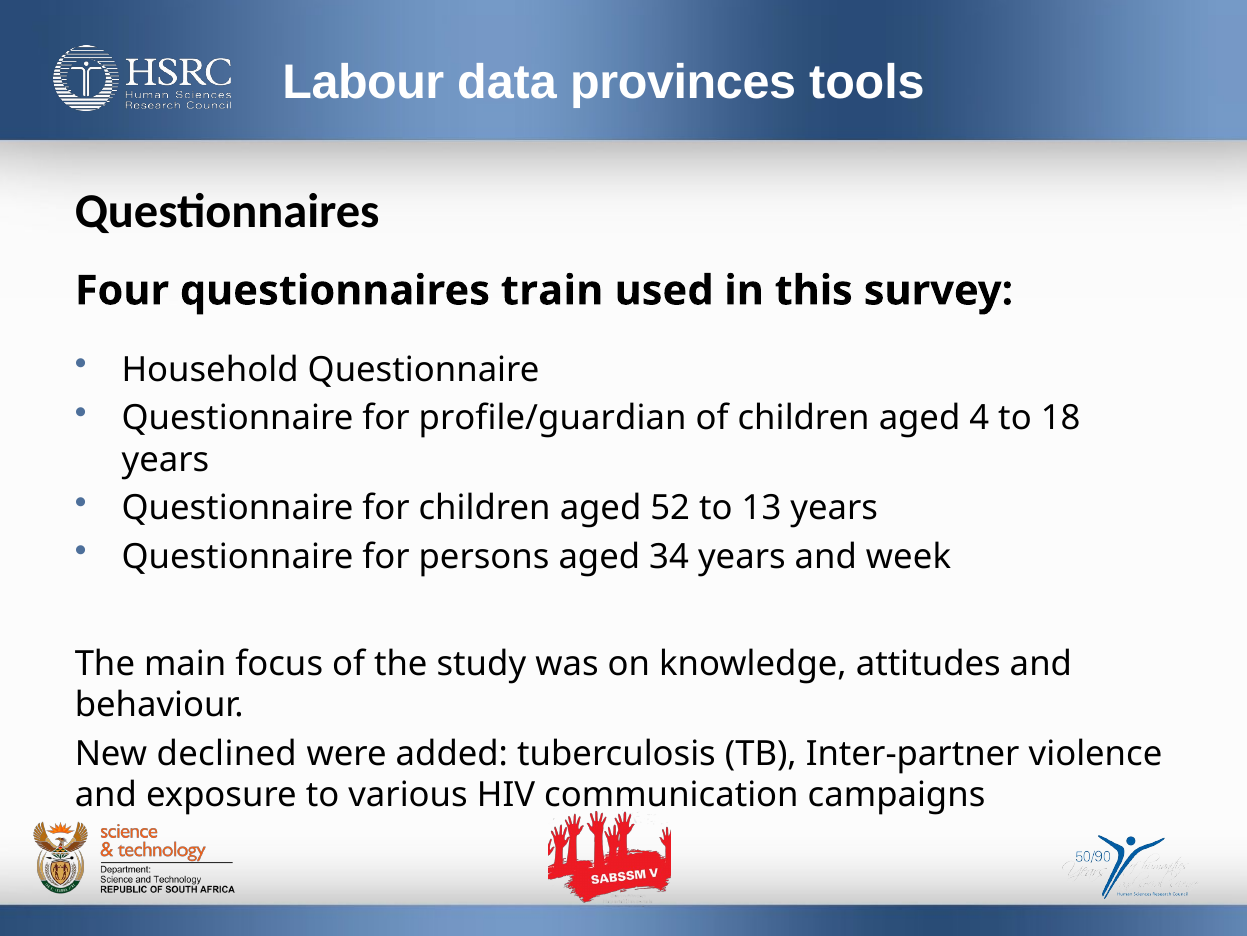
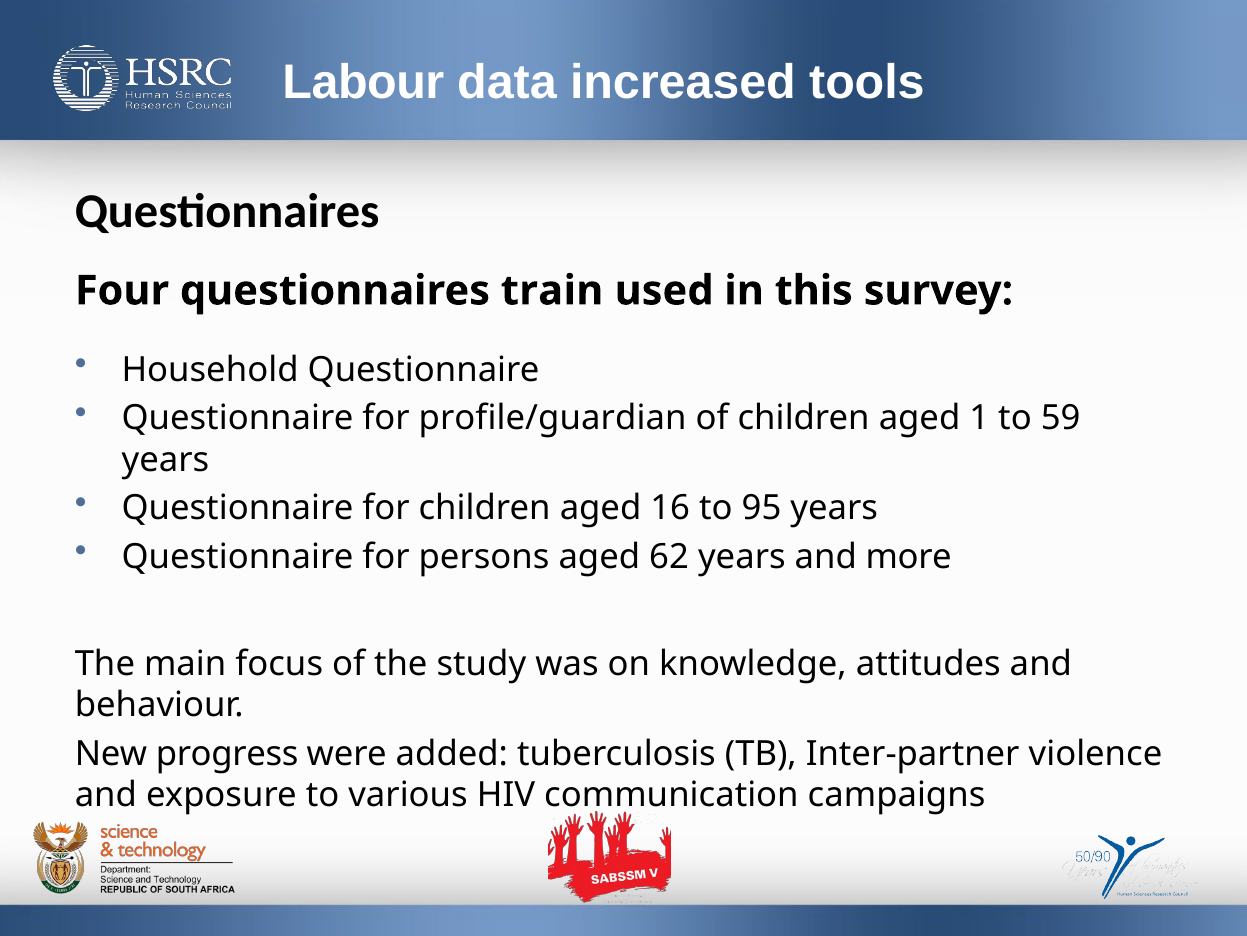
provinces: provinces -> increased
4: 4 -> 1
18: 18 -> 59
52: 52 -> 16
13: 13 -> 95
34: 34 -> 62
week: week -> more
declined: declined -> progress
